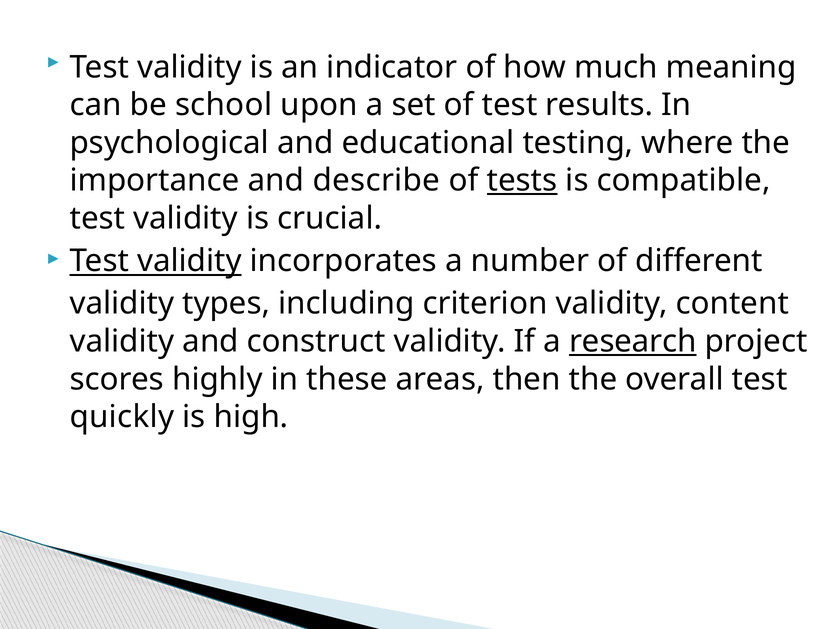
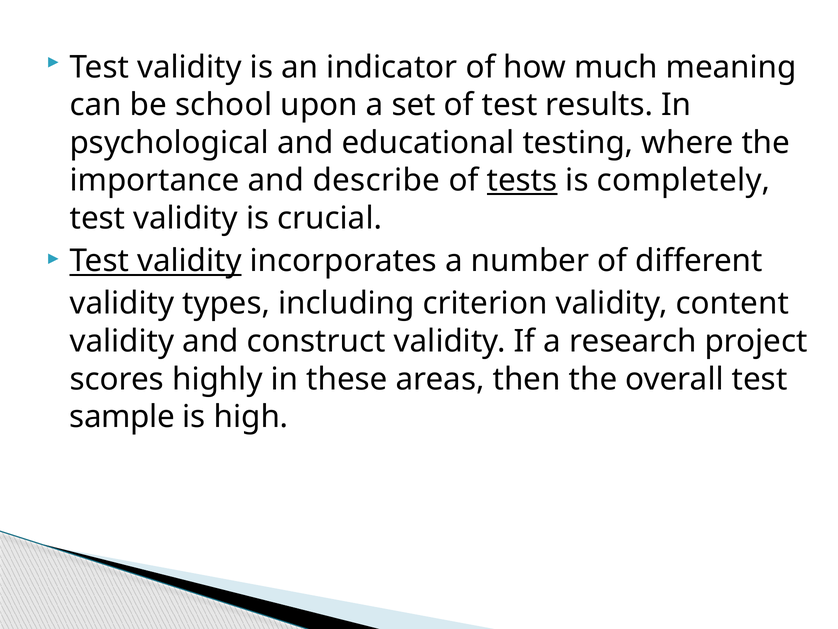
compatible: compatible -> completely
research underline: present -> none
quickly: quickly -> sample
